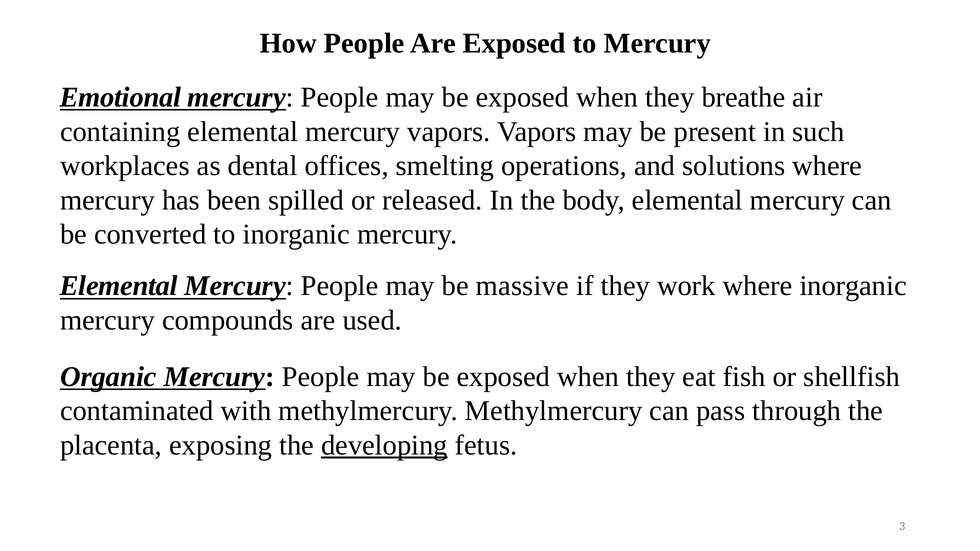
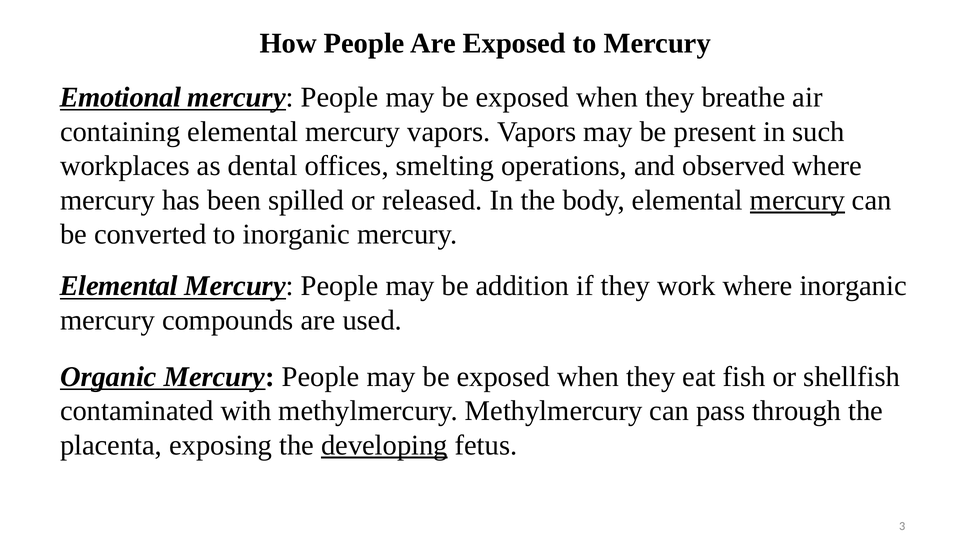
solutions: solutions -> observed
mercury at (797, 200) underline: none -> present
massive: massive -> addition
